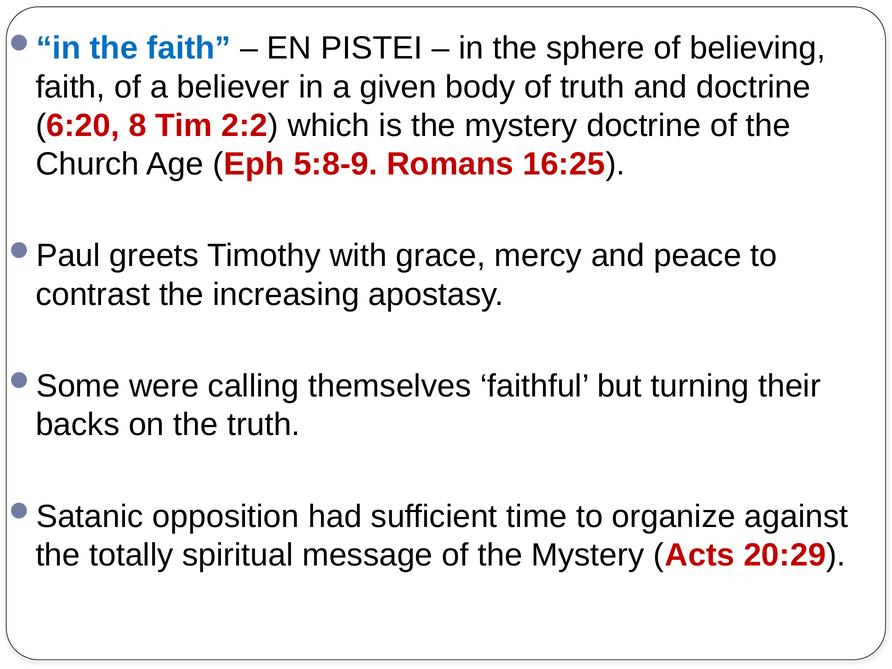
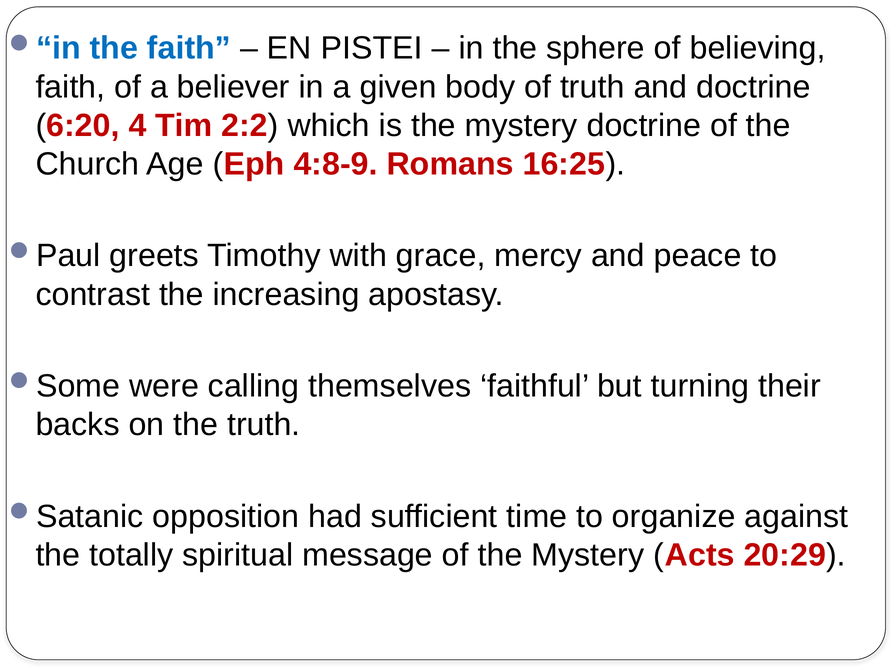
8: 8 -> 4
5:8-9: 5:8-9 -> 4:8-9
